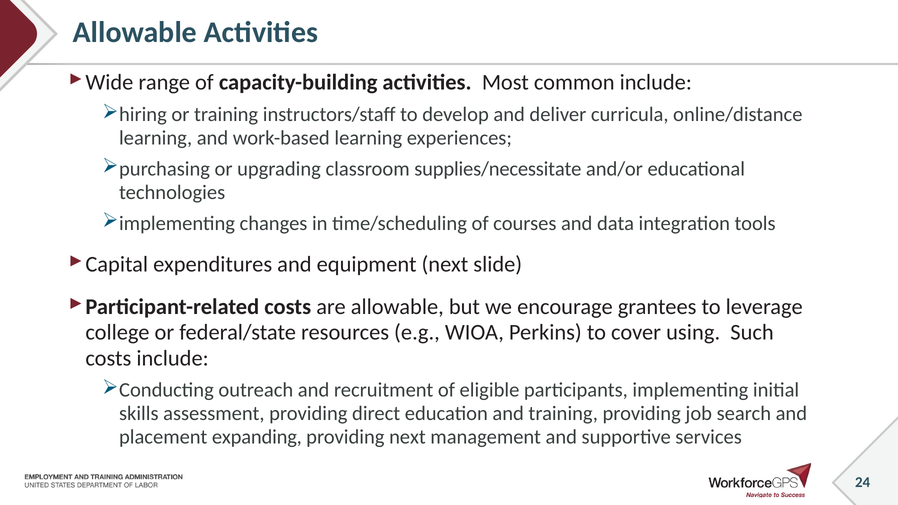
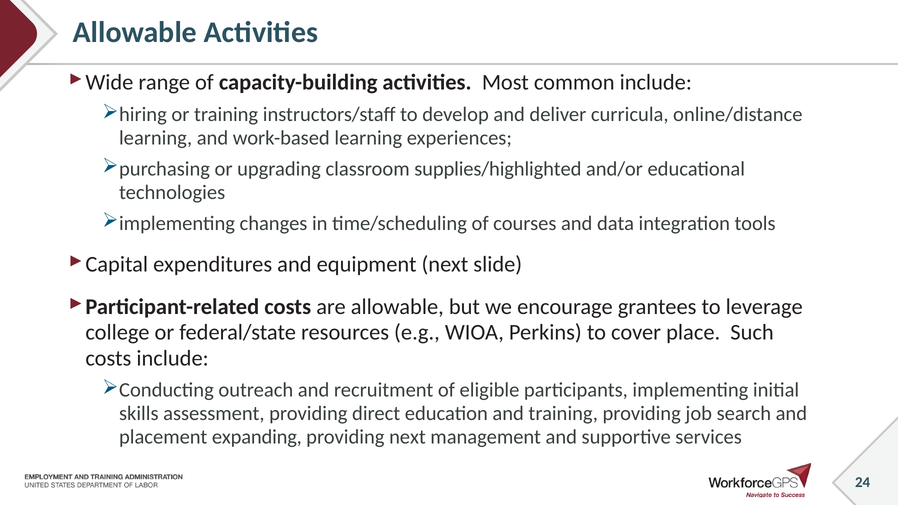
supplies/necessitate: supplies/necessitate -> supplies/highlighted
using: using -> place
